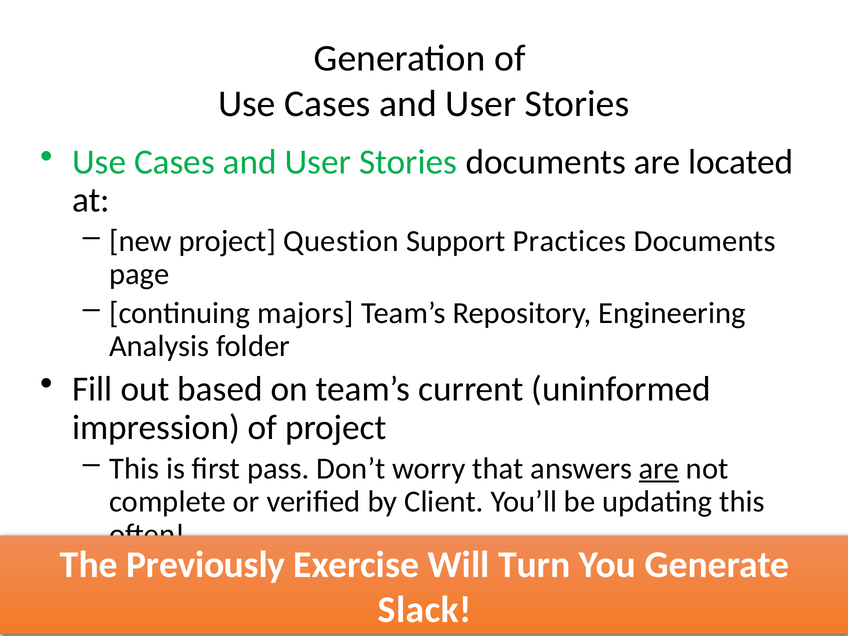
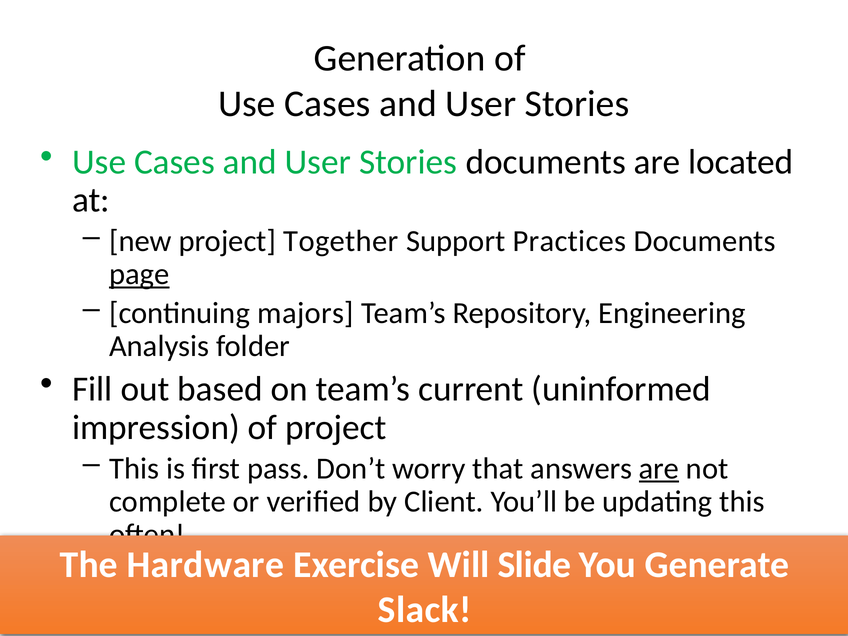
Question: Question -> Together
page underline: none -> present
Previously: Previously -> Hardware
Turn: Turn -> Slide
